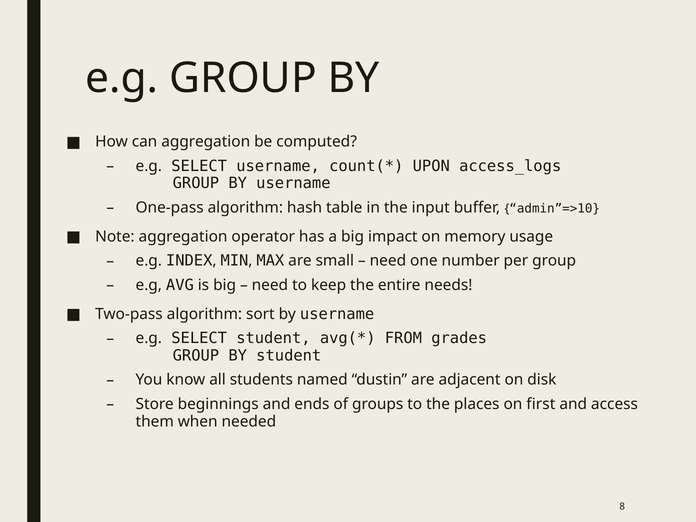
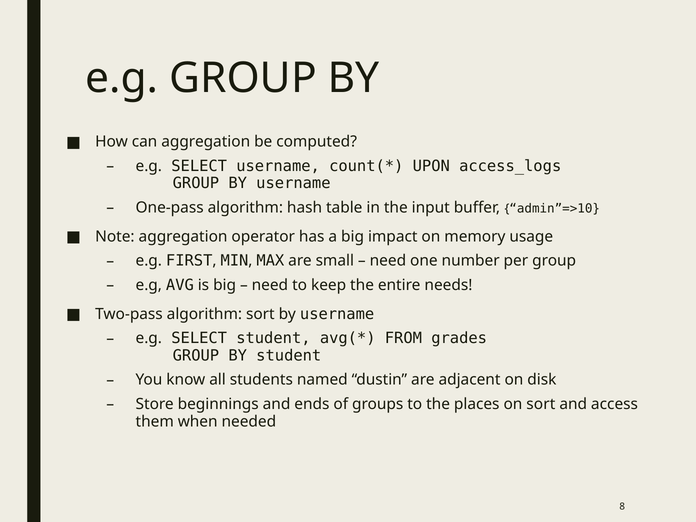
INDEX: INDEX -> FIRST
on first: first -> sort
